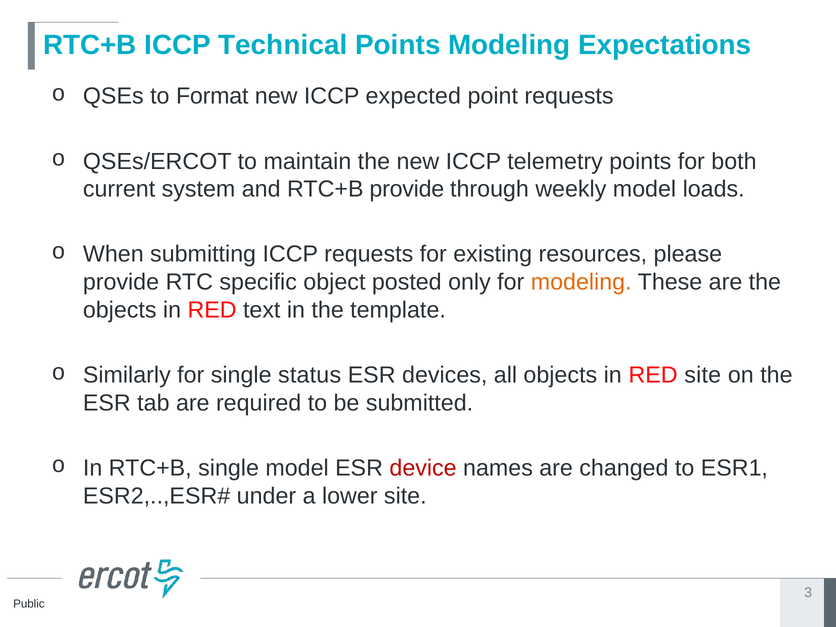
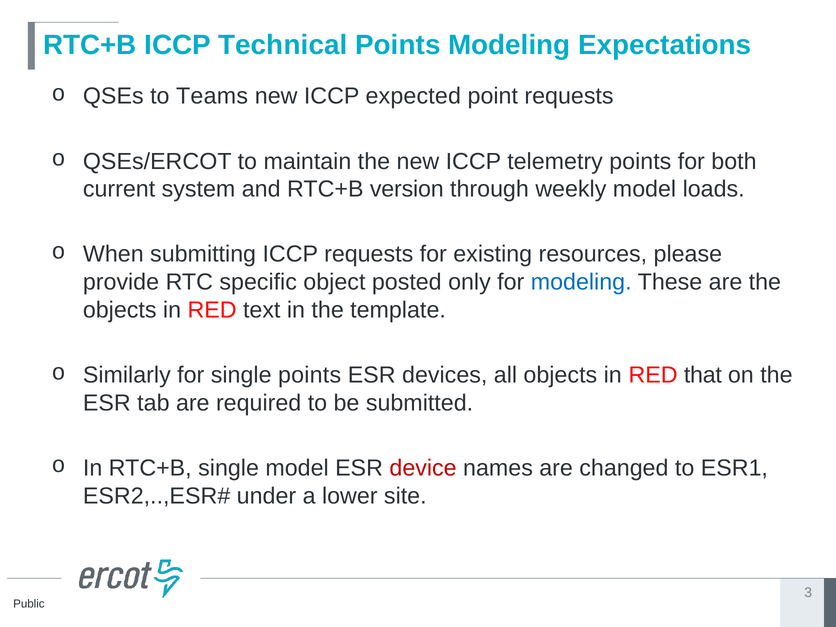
Format: Format -> Teams
RTC+B provide: provide -> version
modeling at (581, 282) colour: orange -> blue
single status: status -> points
RED site: site -> that
